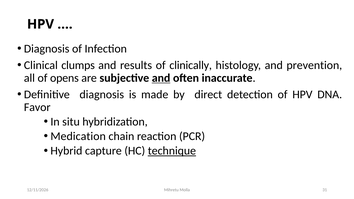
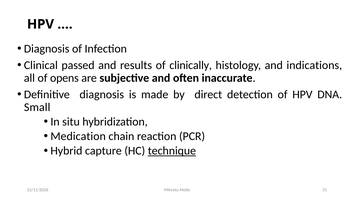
clumps: clumps -> passed
prevention: prevention -> indications
and at (161, 78) underline: present -> none
Favor: Favor -> Small
